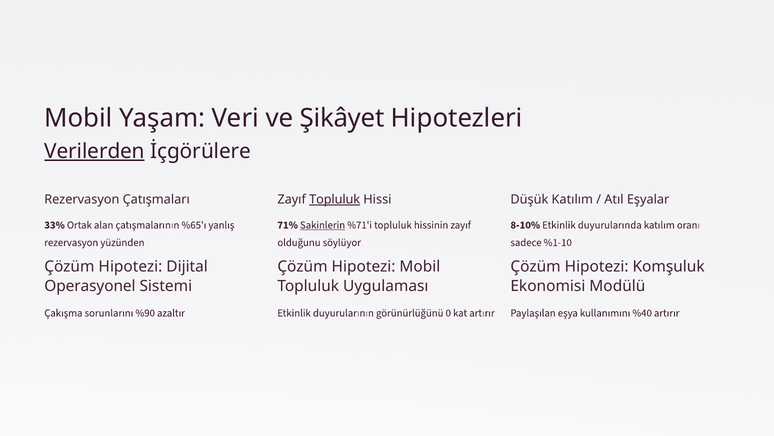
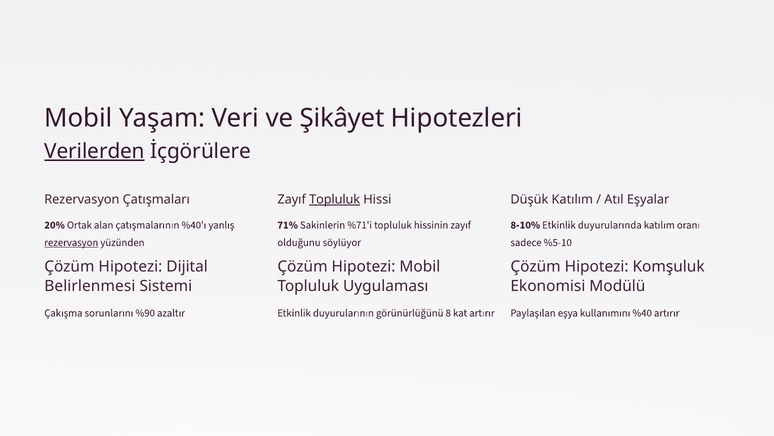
33%: 33% -> 20%
%65'ı: %65'ı -> %40'ı
Sakinlerin underline: present -> none
rezervasyon at (71, 242) underline: none -> present
%1-10: %1-10 -> %5-10
Operasyonel: Operasyonel -> Belirlenmesi
0: 0 -> 8
